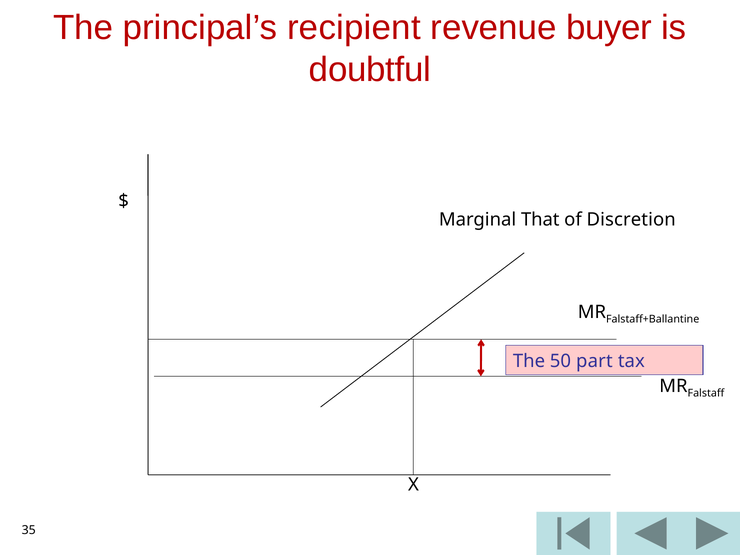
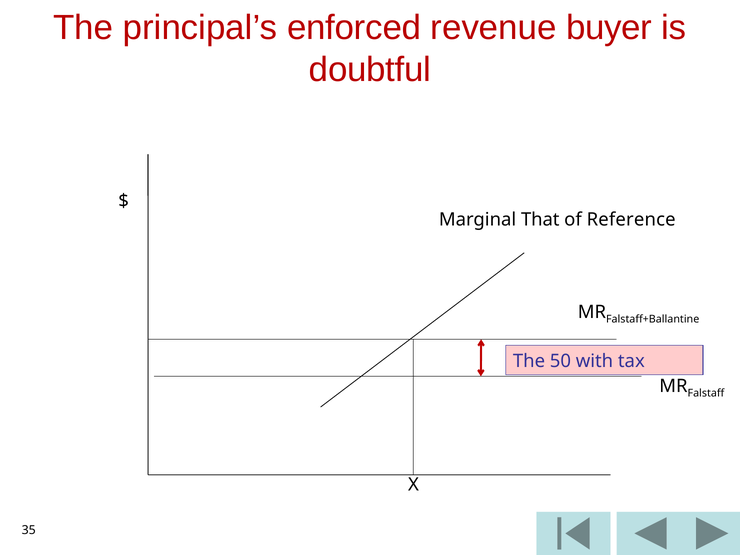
recipient: recipient -> enforced
Discretion: Discretion -> Reference
part: part -> with
